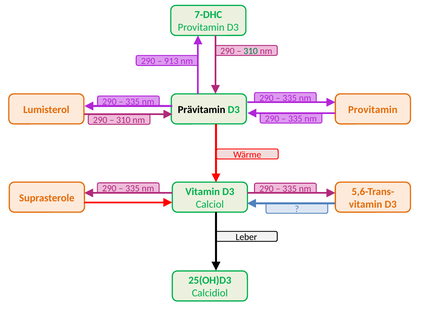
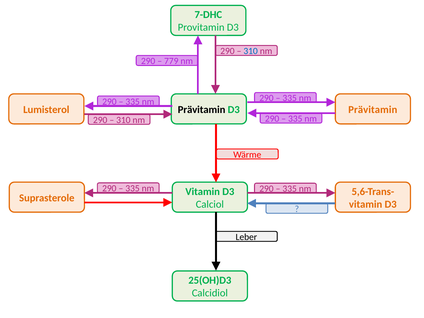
310 at (251, 51) colour: green -> blue
913: 913 -> 779
Lumisterol Provitamin: Provitamin -> Prävitamin
